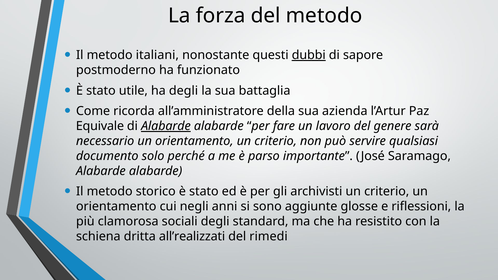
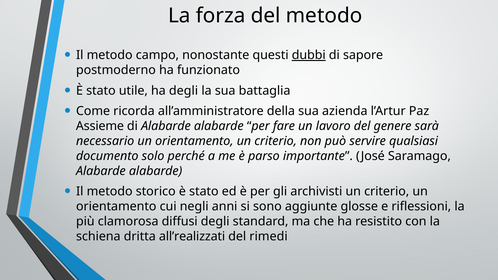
italiani: italiani -> campo
Equivale: Equivale -> Assieme
Alabarde at (166, 126) underline: present -> none
sociali: sociali -> diffusi
